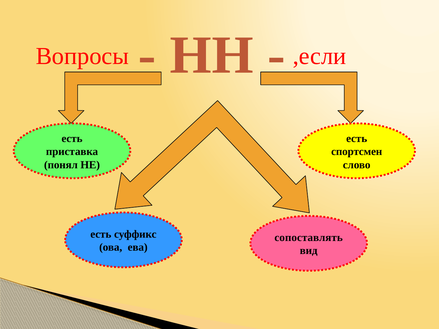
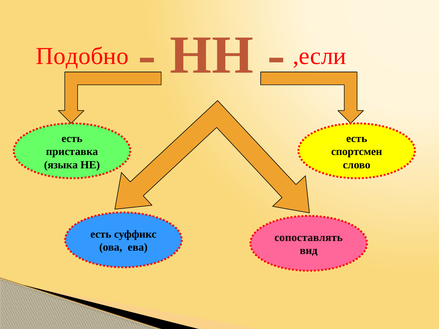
Вопросы: Вопросы -> Подобно
понял: понял -> языка
